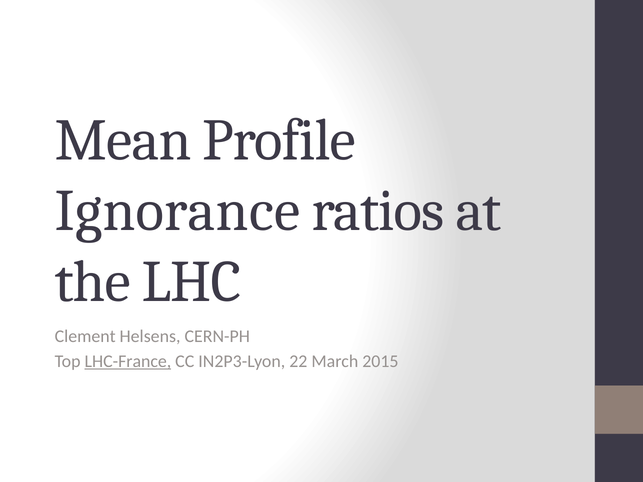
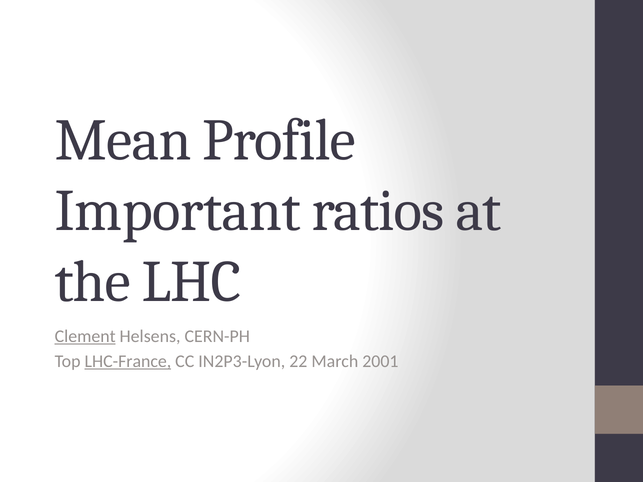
Ignorance: Ignorance -> Important
Clement underline: none -> present
2015: 2015 -> 2001
